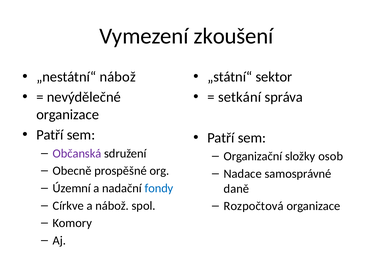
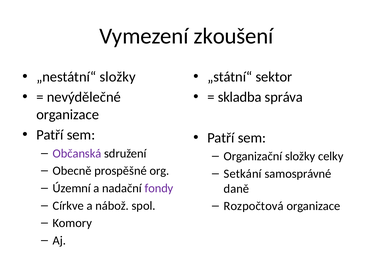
„nestátní“ nábož: nábož -> složky
setkání: setkání -> skladba
osob: osob -> celky
Nadace: Nadace -> Setkání
fondy colour: blue -> purple
